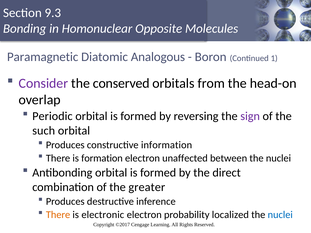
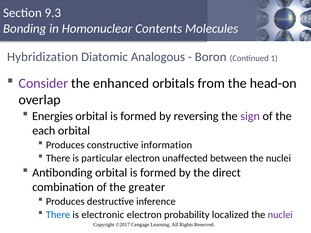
Opposite: Opposite -> Contents
Paramagnetic: Paramagnetic -> Hybridization
conserved: conserved -> enhanced
Periodic: Periodic -> Energies
such: such -> each
formation: formation -> particular
There at (58, 215) colour: orange -> blue
nuclei at (280, 215) colour: blue -> purple
